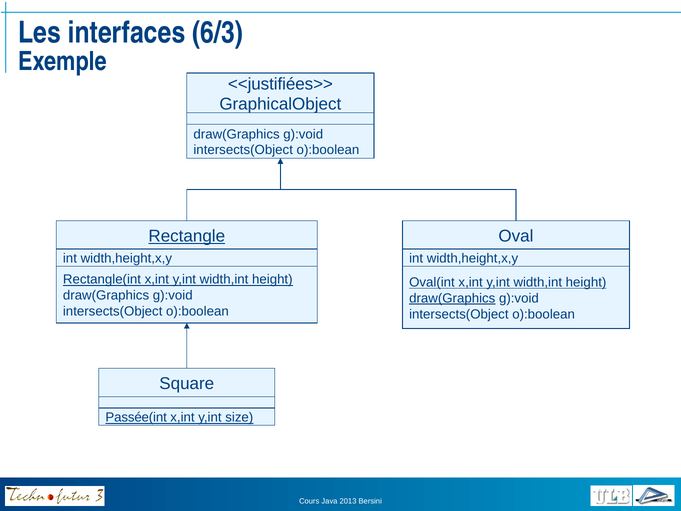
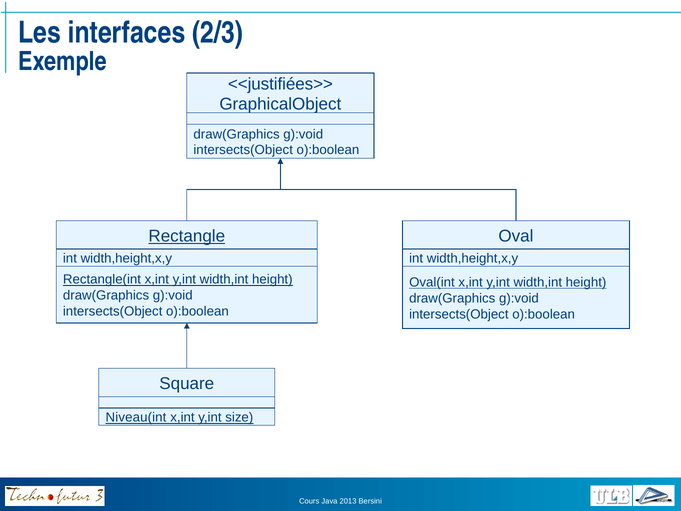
6/3: 6/3 -> 2/3
draw(Graphics at (452, 298) underline: present -> none
Passée(int: Passée(int -> Niveau(int
